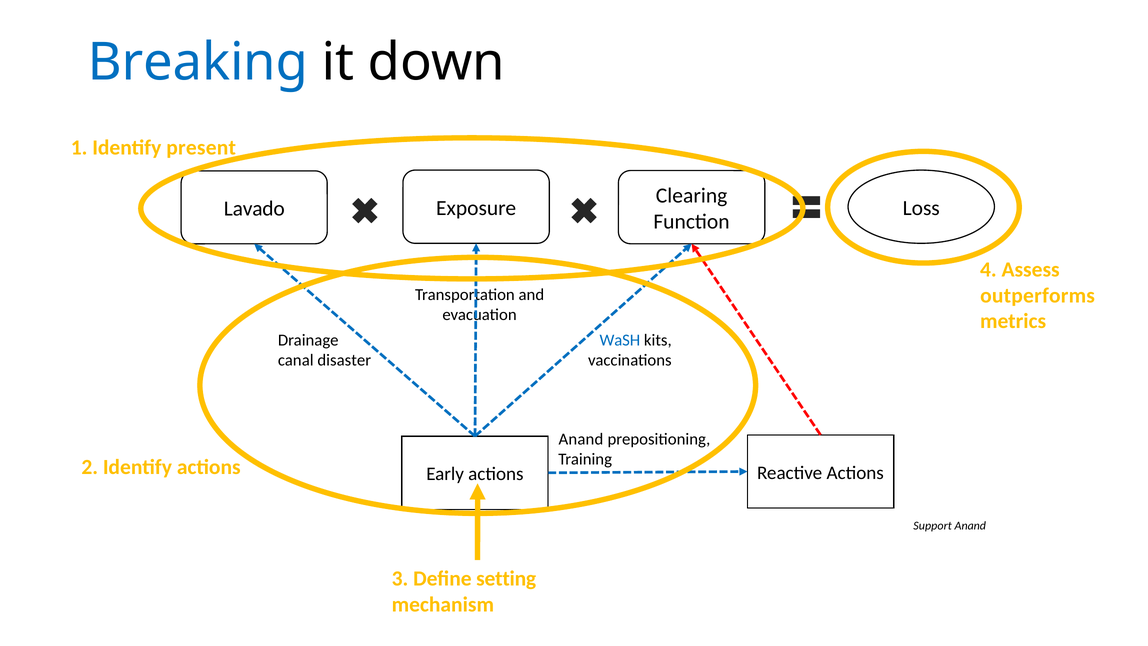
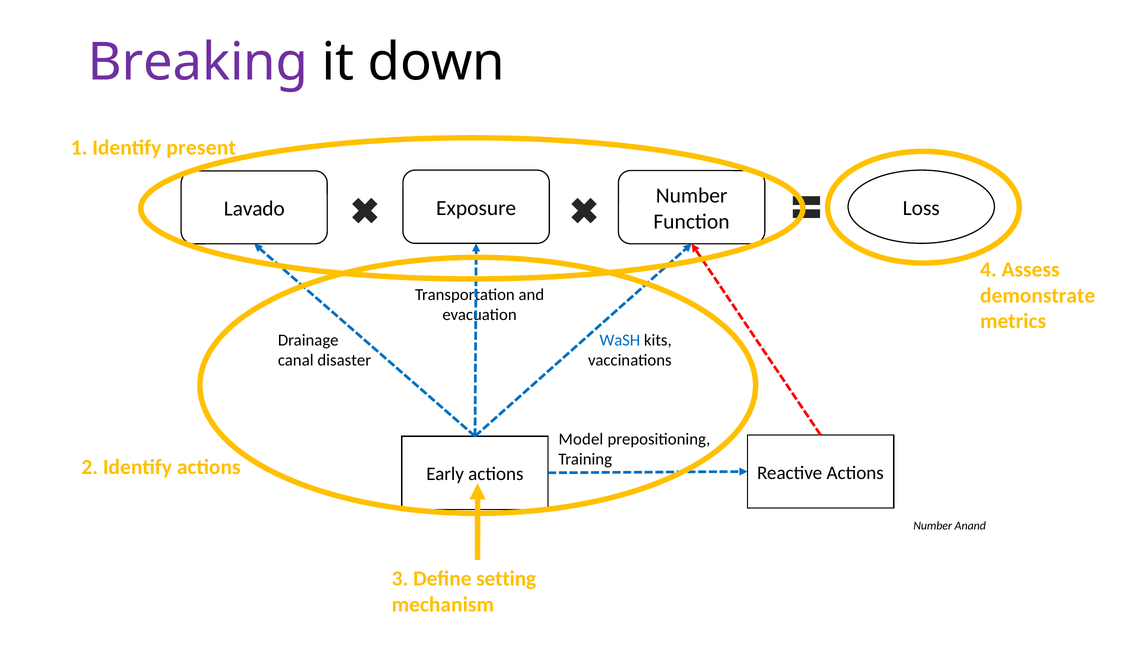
Breaking colour: blue -> purple
Clearing at (692, 196): Clearing -> Number
outperforms: outperforms -> demonstrate
Anand at (581, 439): Anand -> Model
Support at (933, 525): Support -> Number
